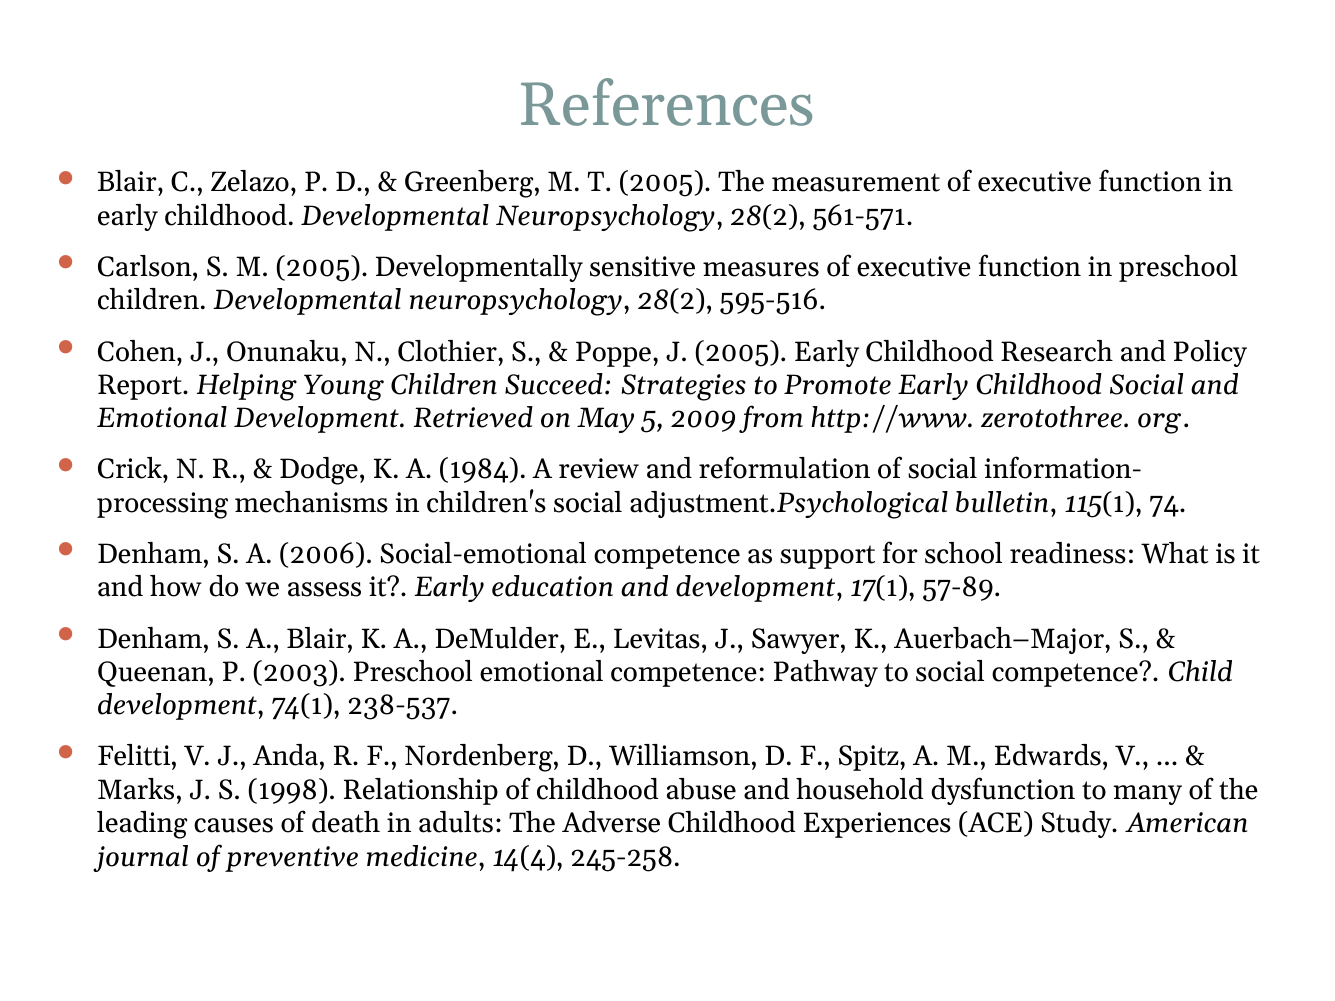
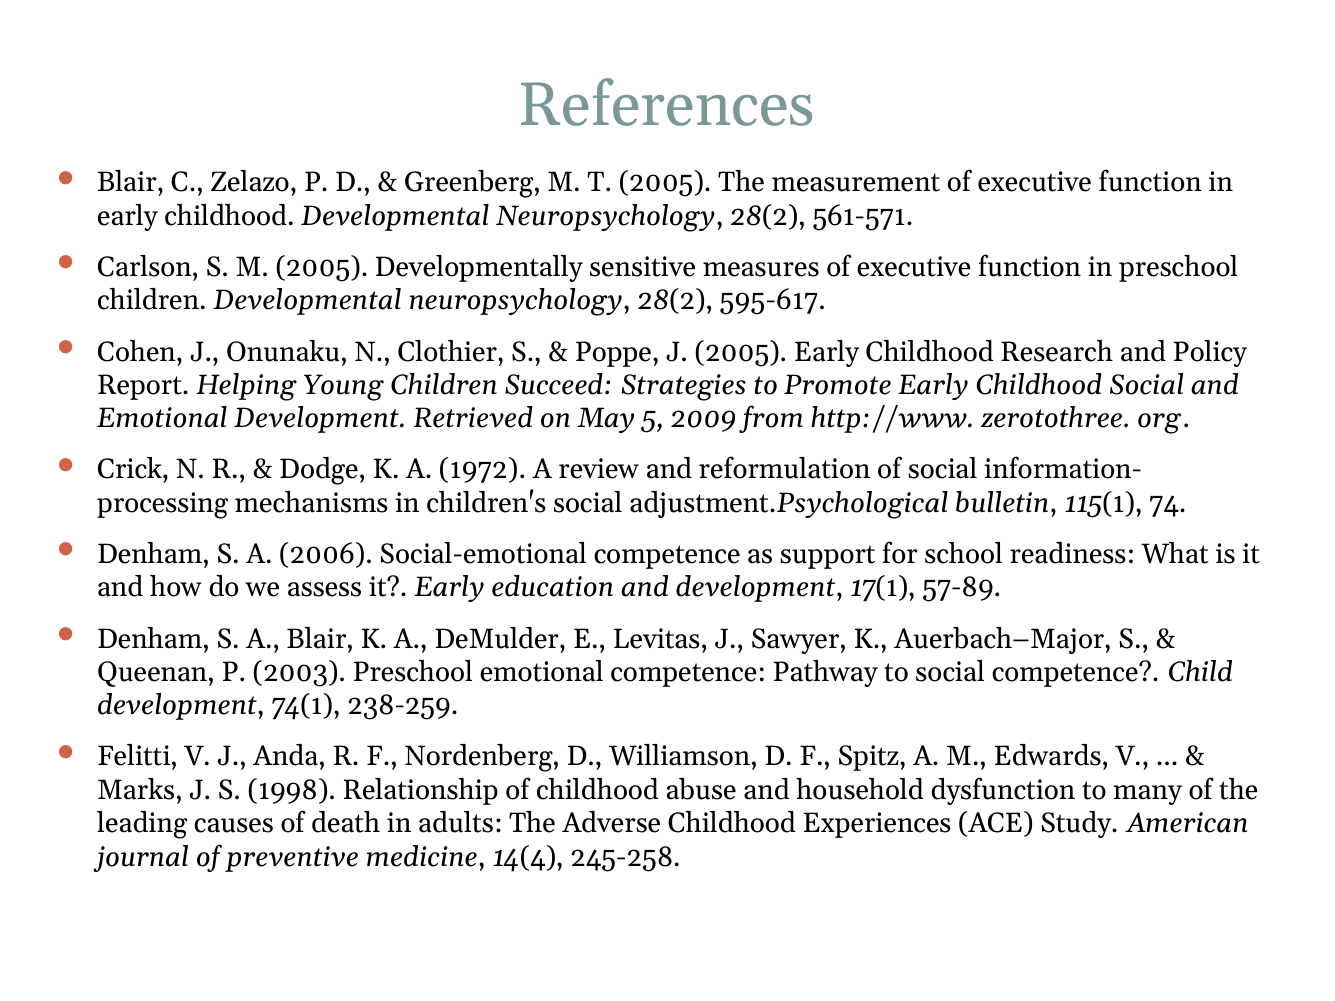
595-516: 595-516 -> 595-617
1984: 1984 -> 1972
238-537: 238-537 -> 238-259
